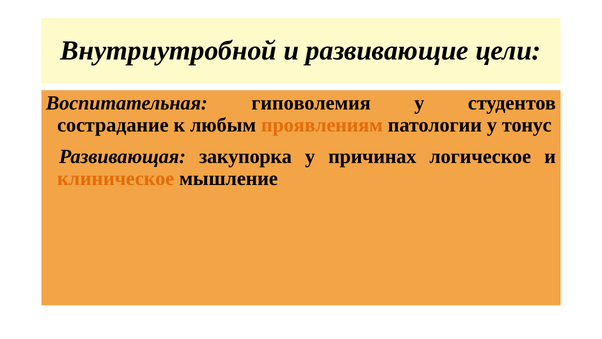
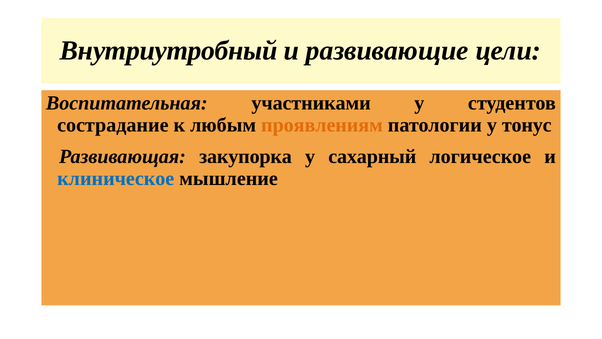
Внутриутробной: Внутриутробной -> Внутриутробный
гиповолемия: гиповолемия -> участниками
причинах: причинах -> сахарный
клиническое colour: orange -> blue
